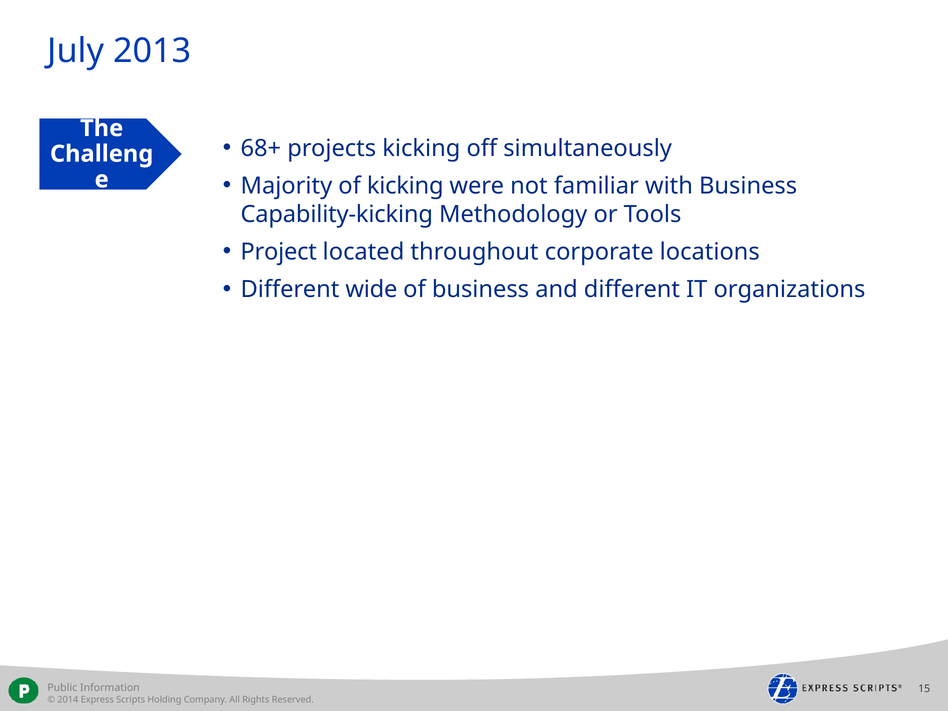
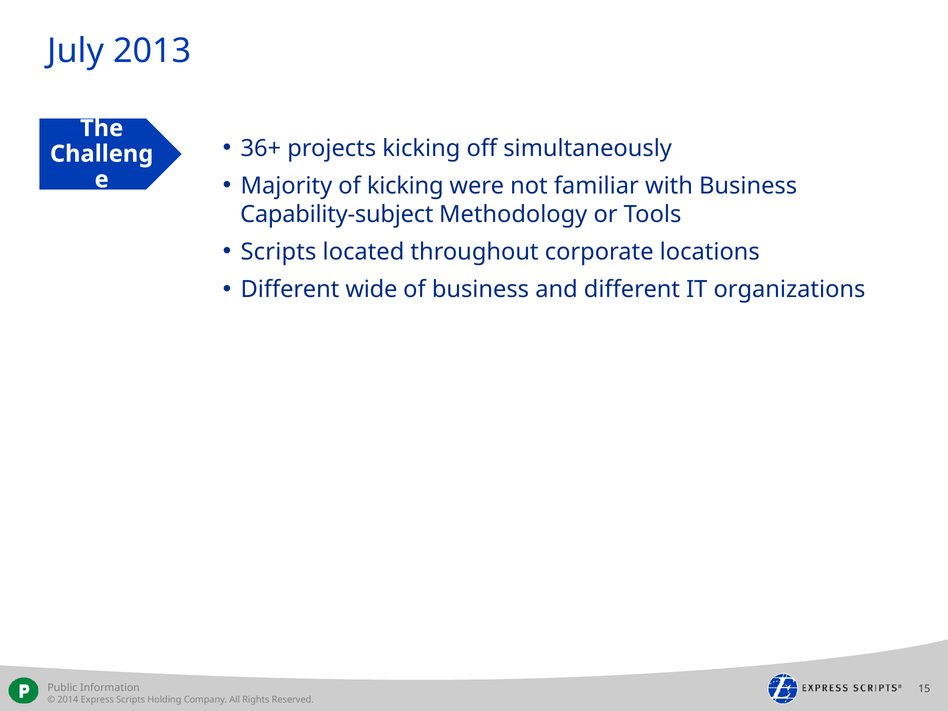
68+: 68+ -> 36+
Capability-kicking: Capability-kicking -> Capability-subject
Project at (279, 252): Project -> Scripts
